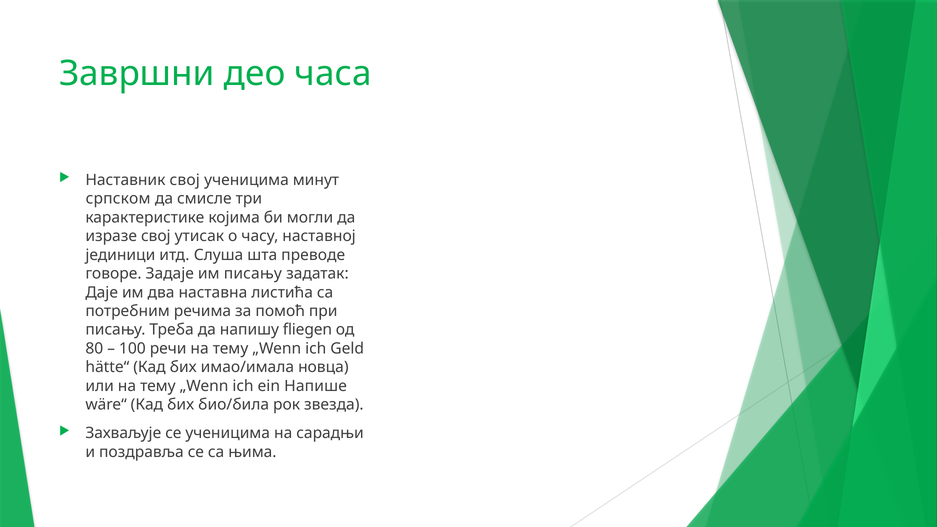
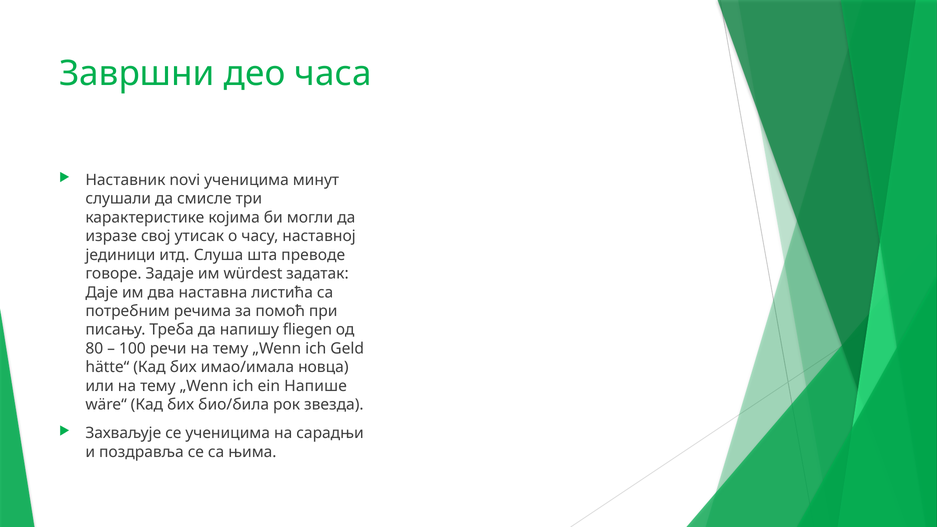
Наставник свој: свој -> novi
српском: српском -> слушали
им писању: писању -> würdest
